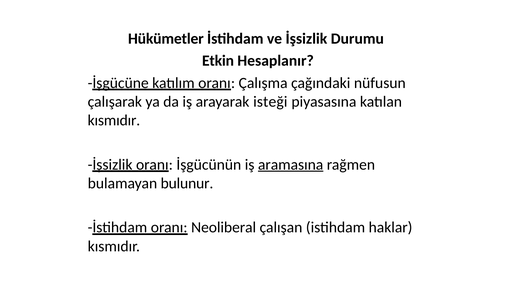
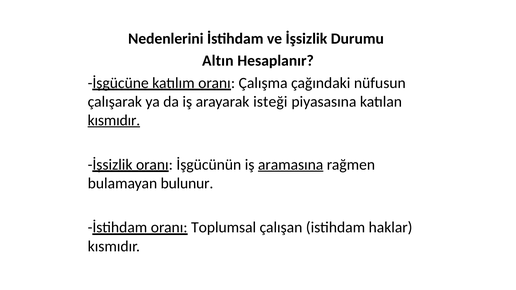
Hükümetler: Hükümetler -> Nedenlerini
Etkin: Etkin -> Altın
kısmıdır at (114, 120) underline: none -> present
Neoliberal: Neoliberal -> Toplumsal
